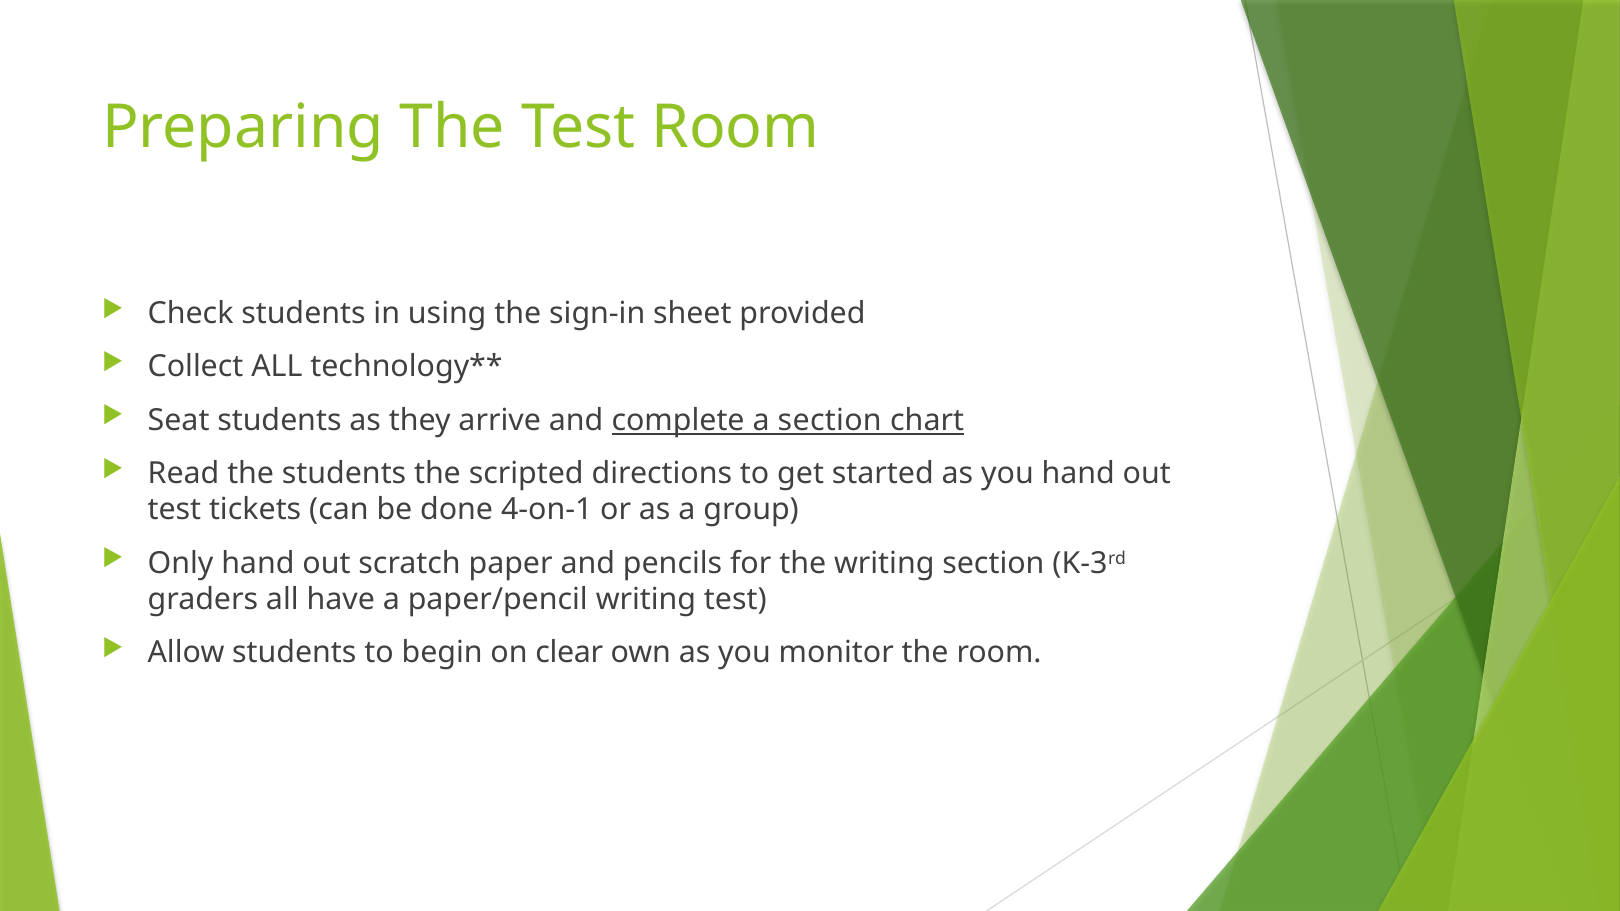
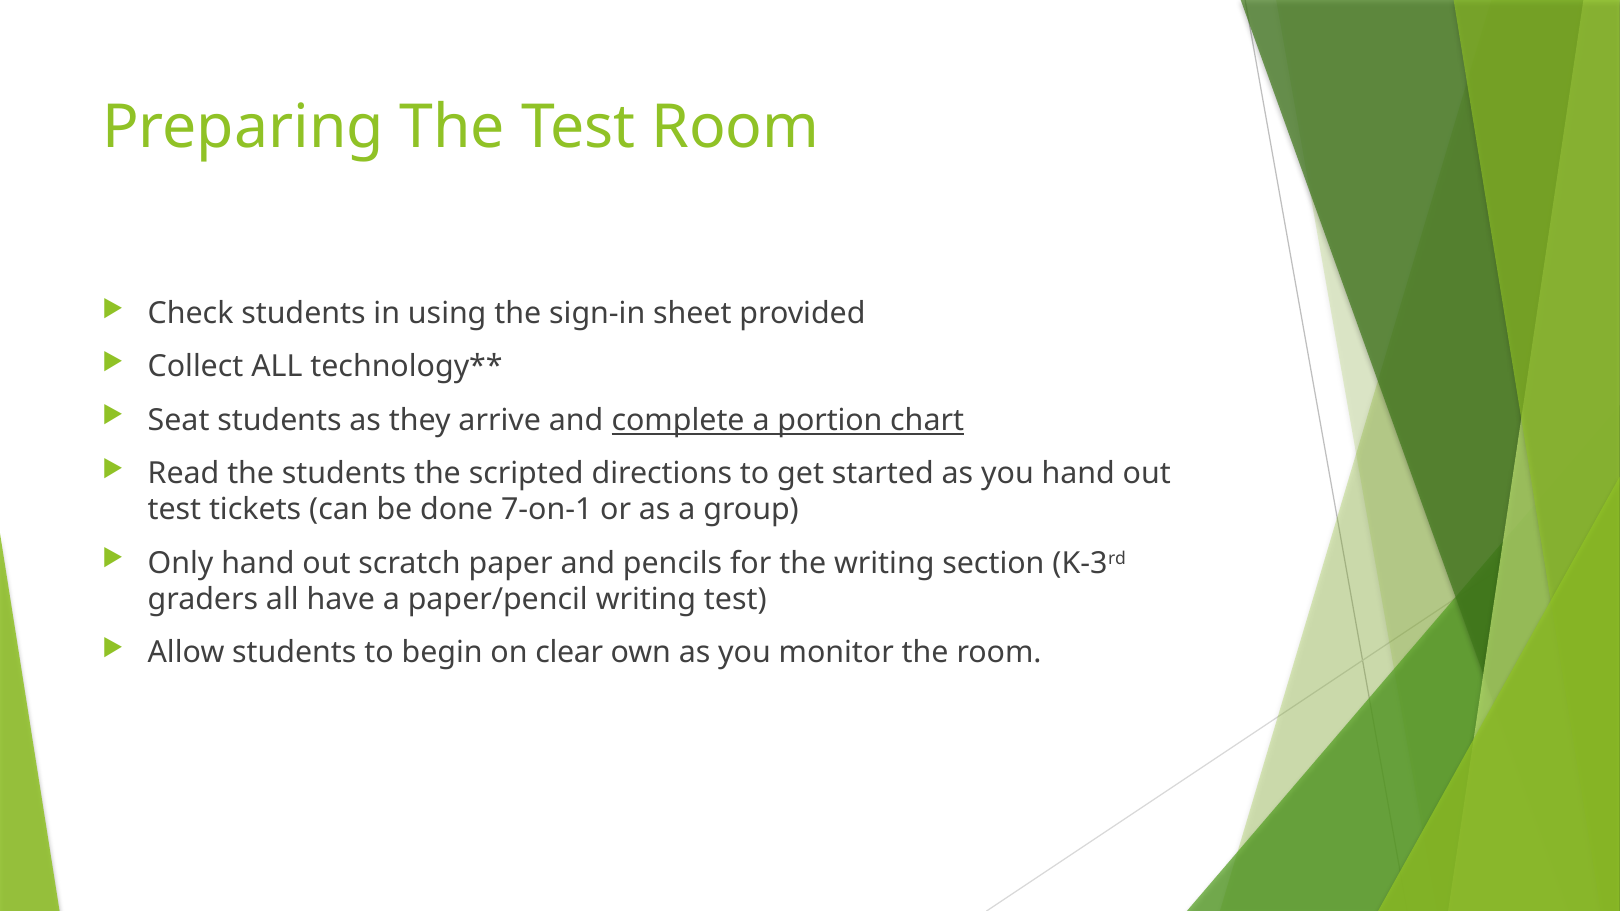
a section: section -> portion
4-on-1: 4-on-1 -> 7-on-1
